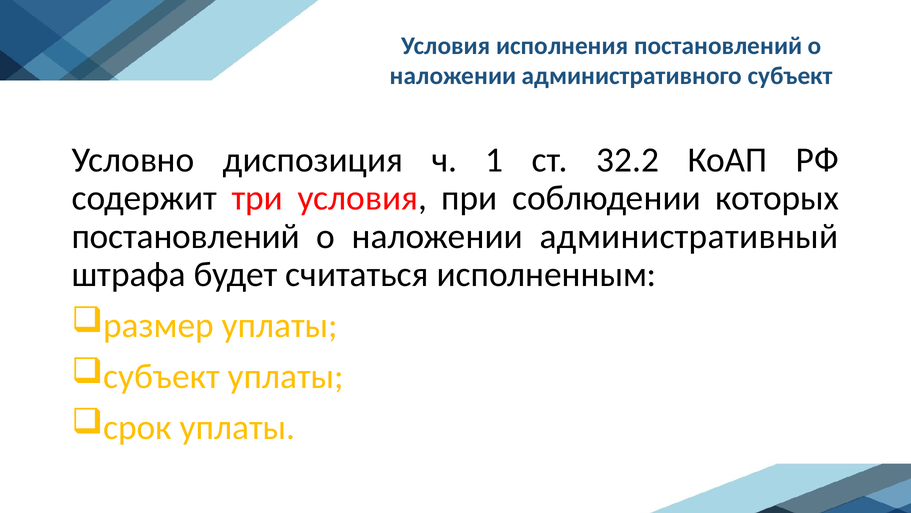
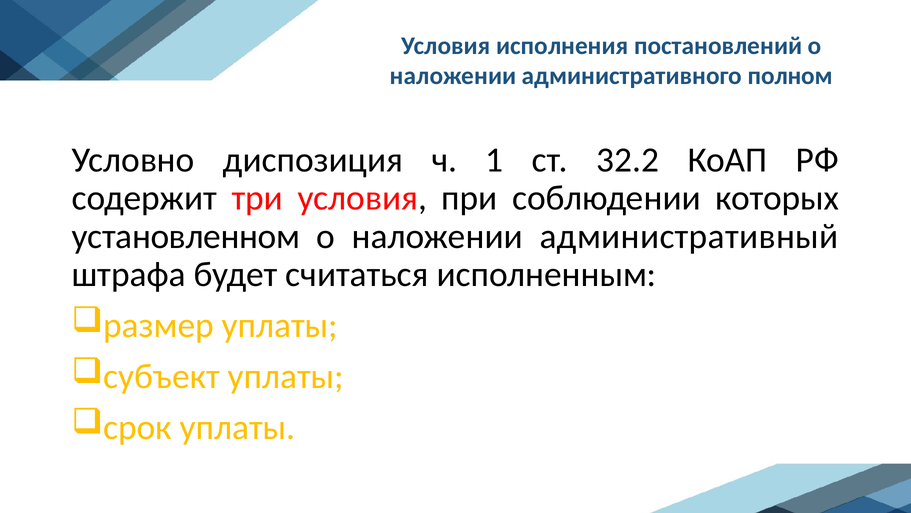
административного субъект: субъект -> полном
постановлений at (186, 236): постановлений -> установленном
